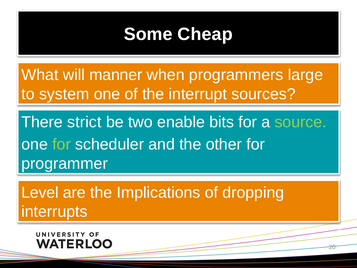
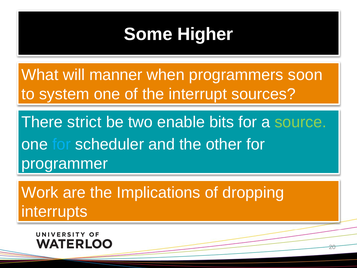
Cheap: Cheap -> Higher
large: large -> soon
for at (62, 144) colour: light green -> light blue
Level: Level -> Work
